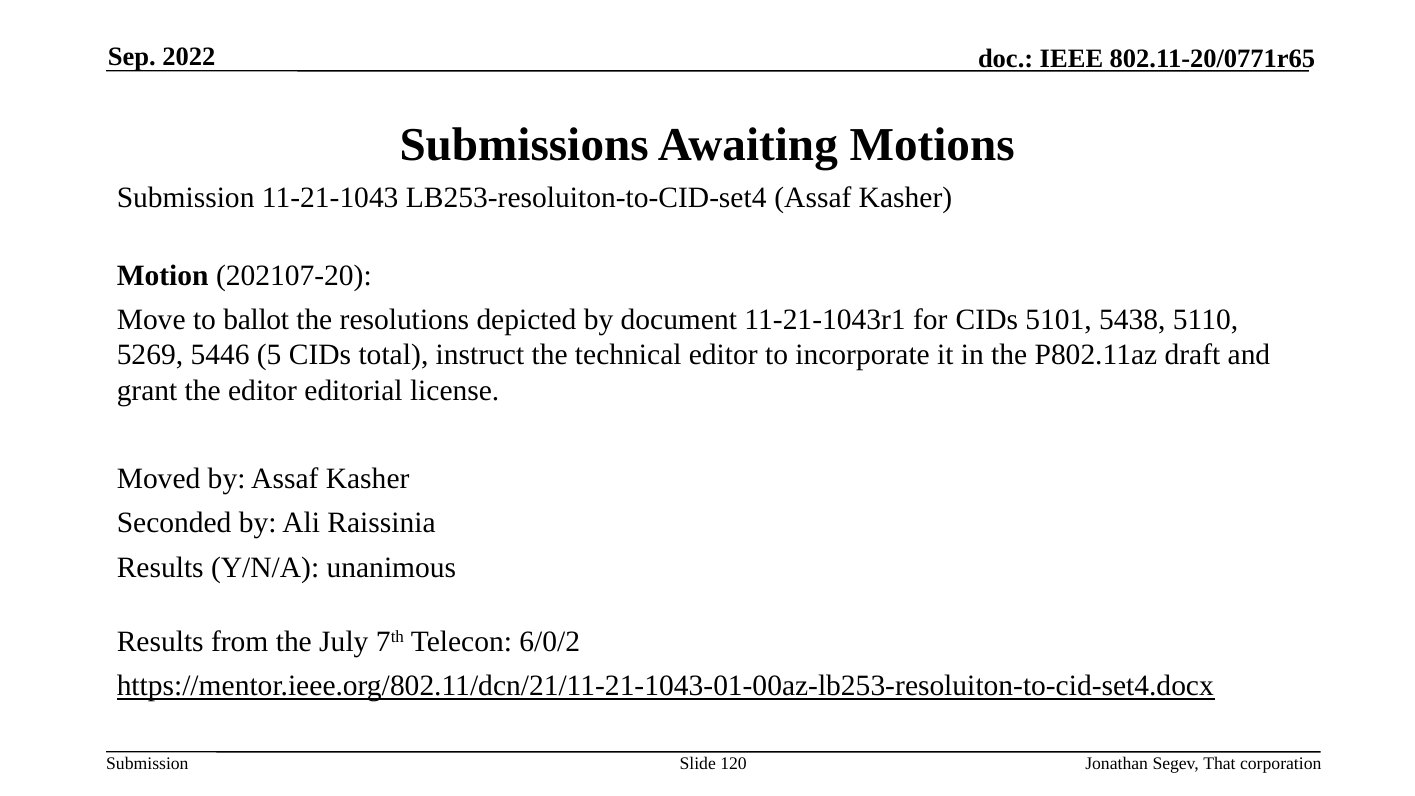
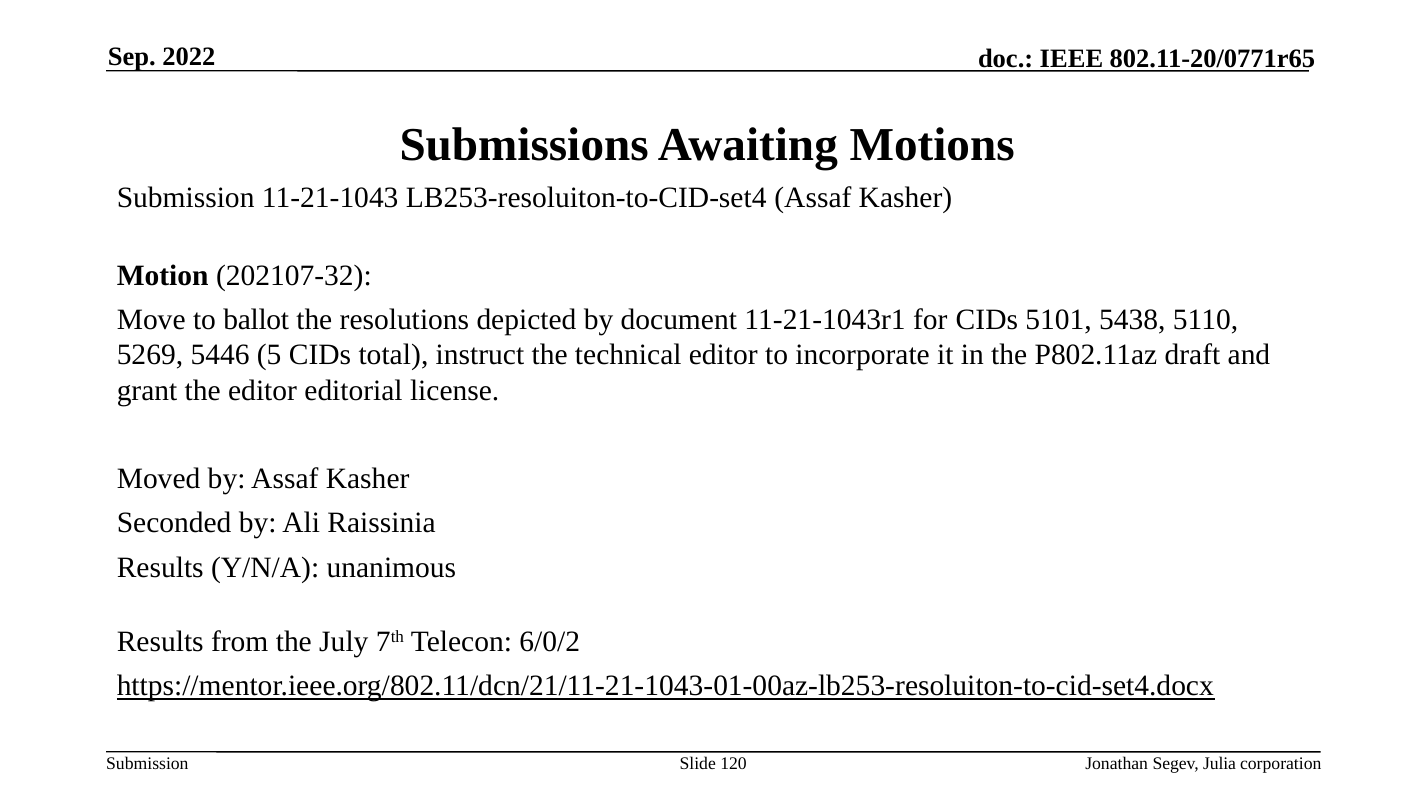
202107-20: 202107-20 -> 202107-32
That: That -> Julia
